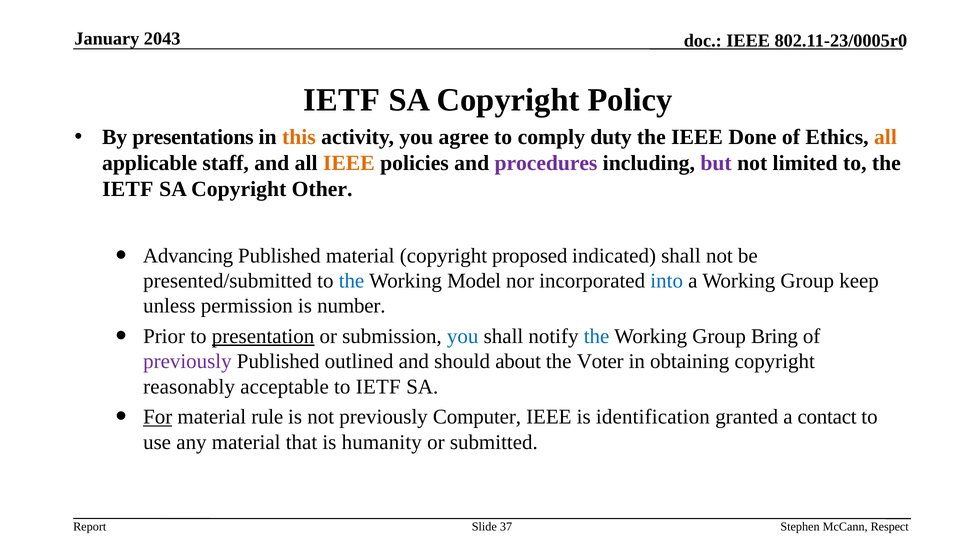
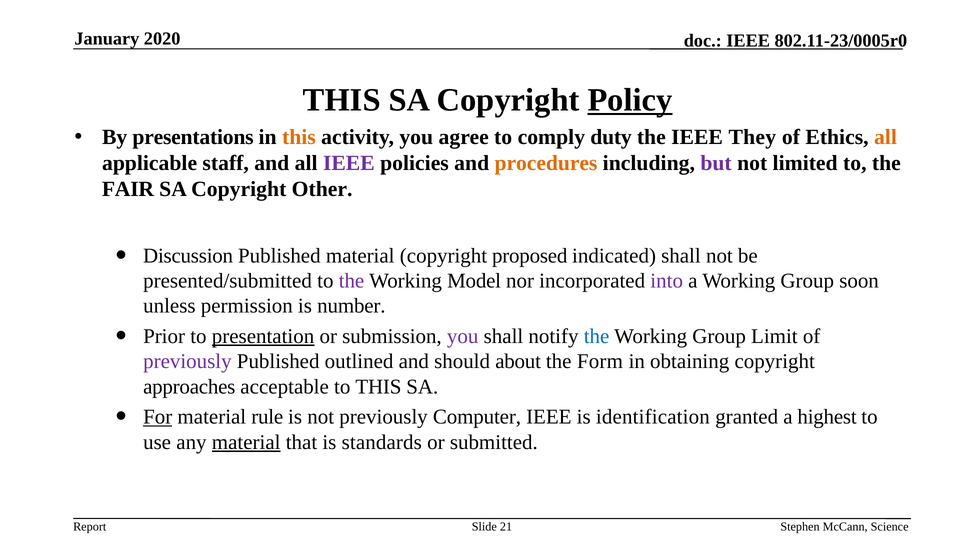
2043: 2043 -> 2020
IETF at (342, 100): IETF -> THIS
Policy underline: none -> present
Done: Done -> They
IEEE at (349, 163) colour: orange -> purple
procedures colour: purple -> orange
IETF at (128, 189): IETF -> FAIR
Advancing: Advancing -> Discussion
the at (352, 281) colour: blue -> purple
into colour: blue -> purple
keep: keep -> soon
you at (463, 336) colour: blue -> purple
Bring: Bring -> Limit
Voter: Voter -> Form
reasonably: reasonably -> approaches
to IETF: IETF -> THIS
contact: contact -> highest
material at (246, 442) underline: none -> present
humanity: humanity -> standards
37: 37 -> 21
Respect: Respect -> Science
